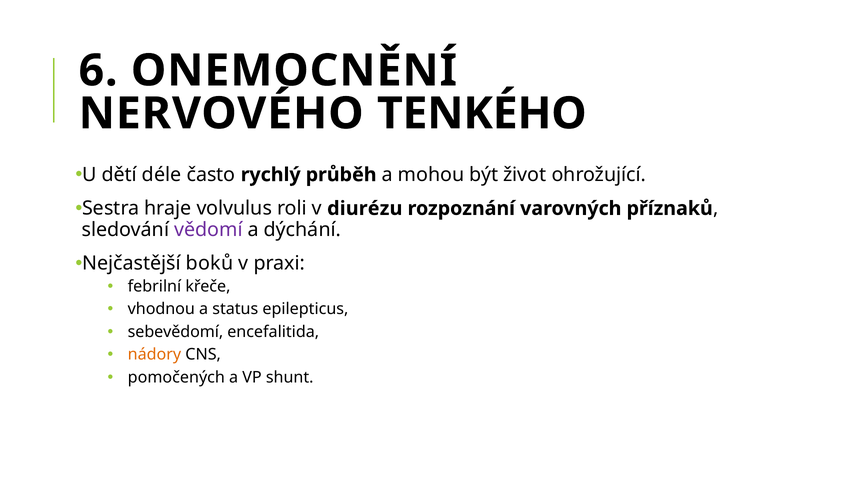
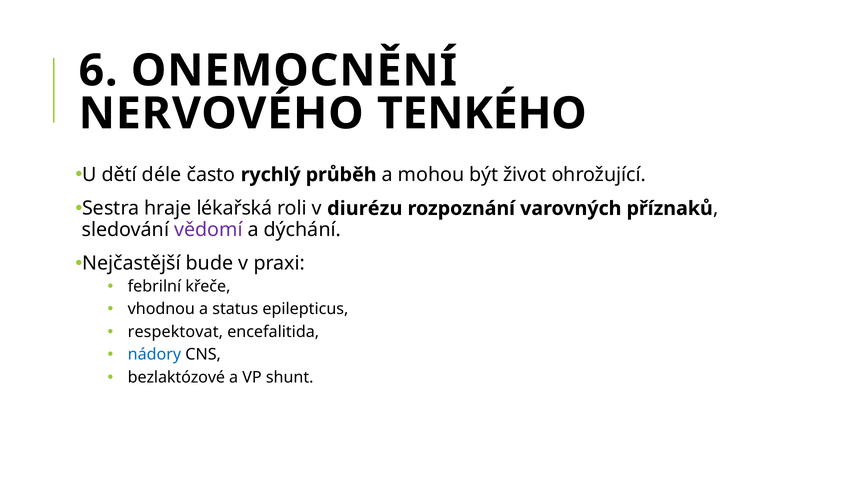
volvulus: volvulus -> lékařská
boků: boků -> bude
sebevědomí: sebevědomí -> respektovat
nádory colour: orange -> blue
pomočených: pomočených -> bezlaktózové
